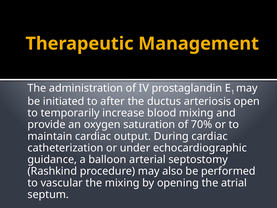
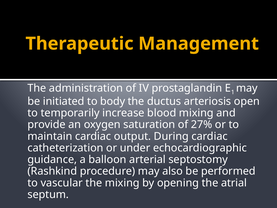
after: after -> body
70%: 70% -> 27%
